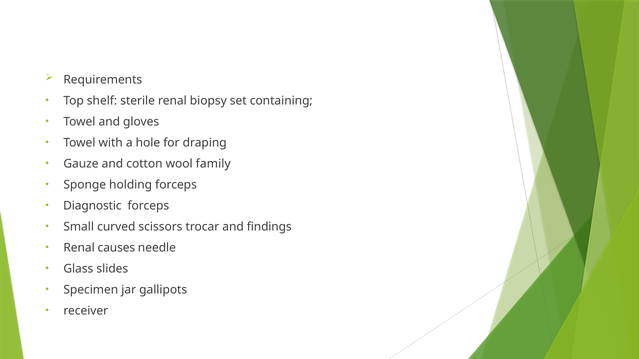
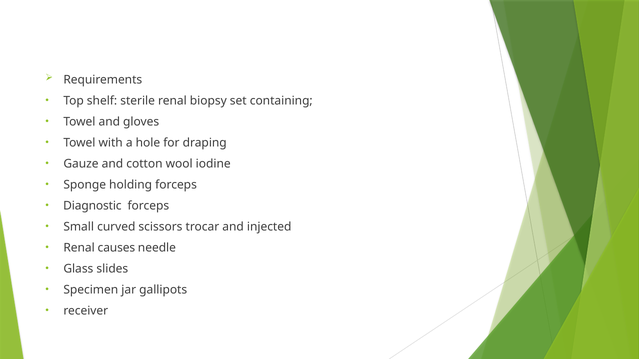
family: family -> iodine
findings: findings -> injected
